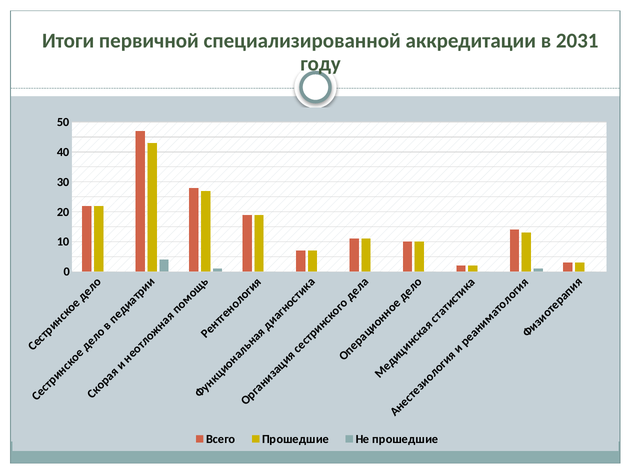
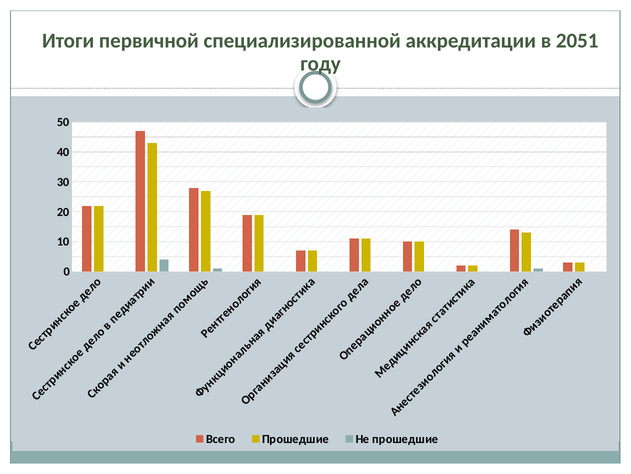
2031: 2031 -> 2051
